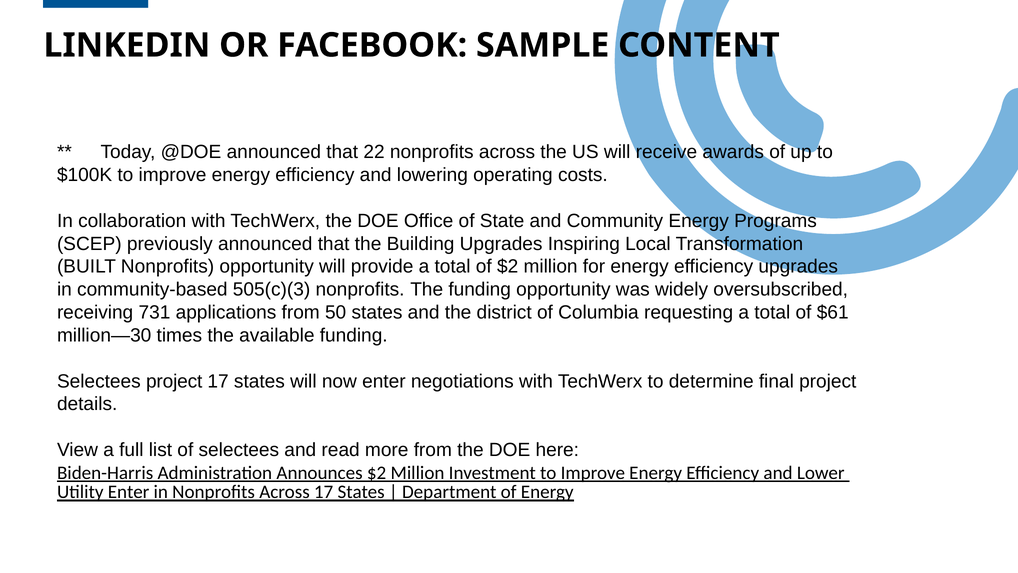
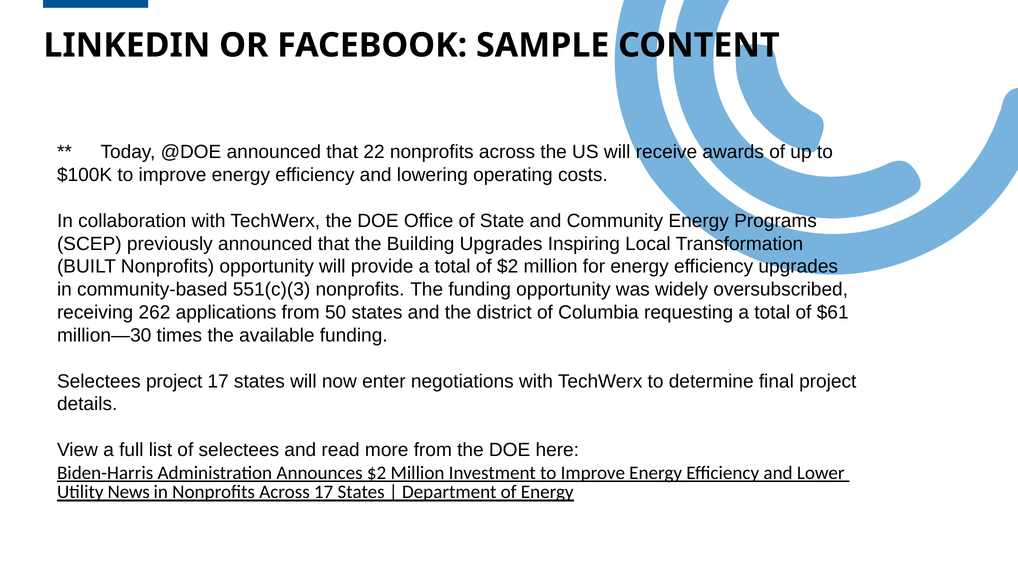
505(c)(3: 505(c)(3 -> 551(c)(3
731: 731 -> 262
Utility Enter: Enter -> News
